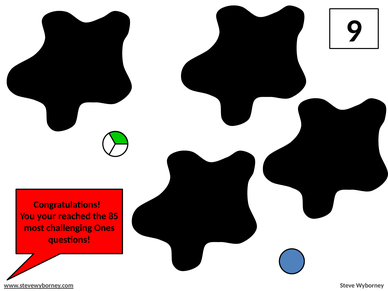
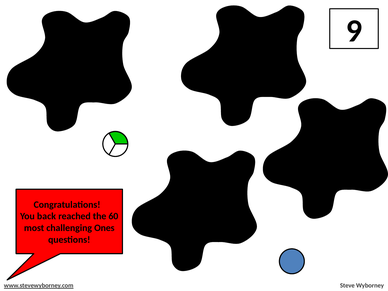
your: your -> back
85: 85 -> 60
